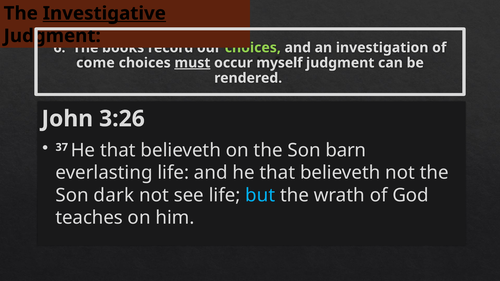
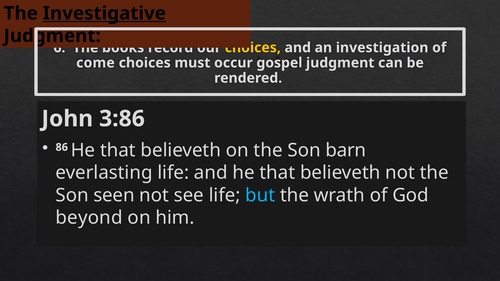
choices at (253, 48) colour: light green -> yellow
must underline: present -> none
myself: myself -> gospel
3:26: 3:26 -> 3:86
37: 37 -> 86
dark: dark -> seen
teaches: teaches -> beyond
